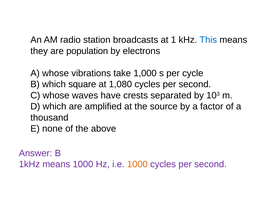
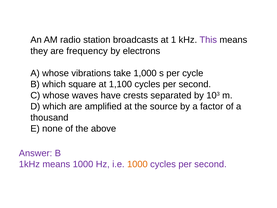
This colour: blue -> purple
population: population -> frequency
1,080: 1,080 -> 1,100
